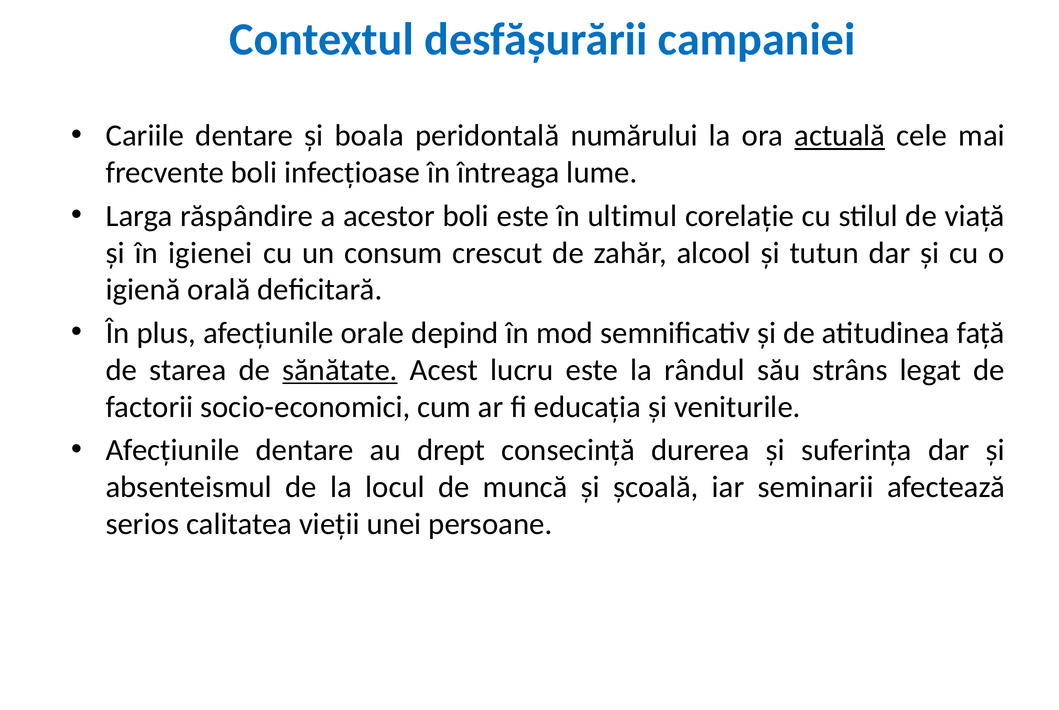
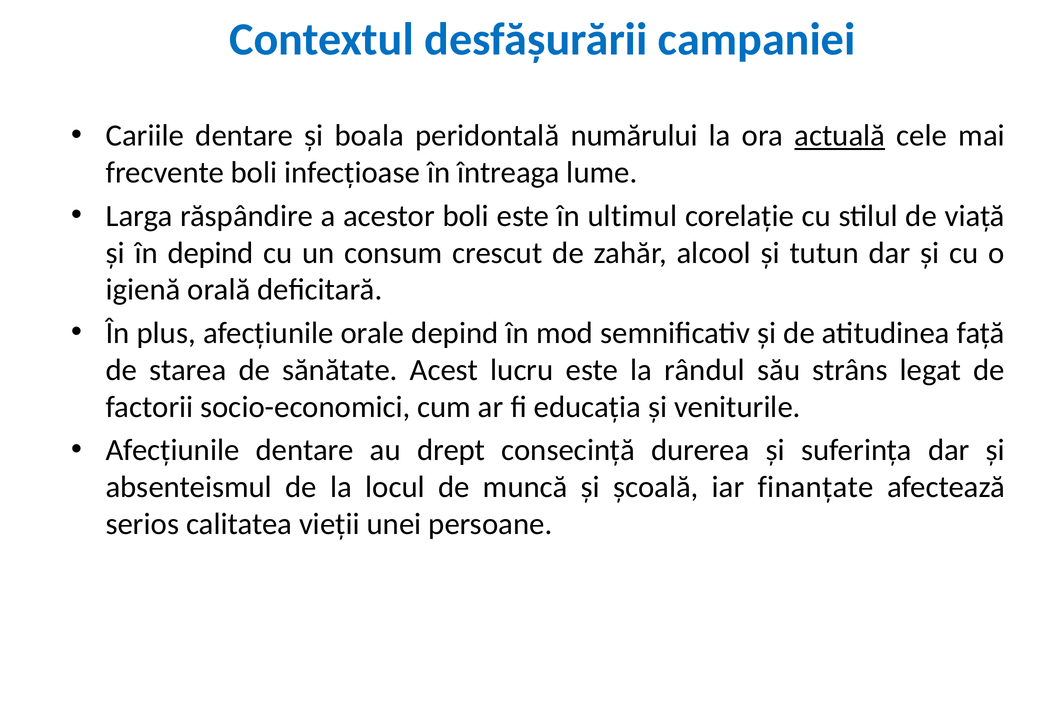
în igienei: igienei -> depind
sănătate underline: present -> none
seminarii: seminarii -> finanţate
